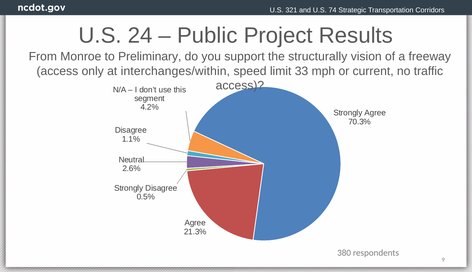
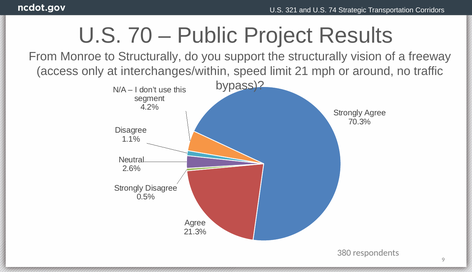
24: 24 -> 70
to Preliminary: Preliminary -> Structurally
33: 33 -> 21
current: current -> around
access at (240, 86): access -> bypass
